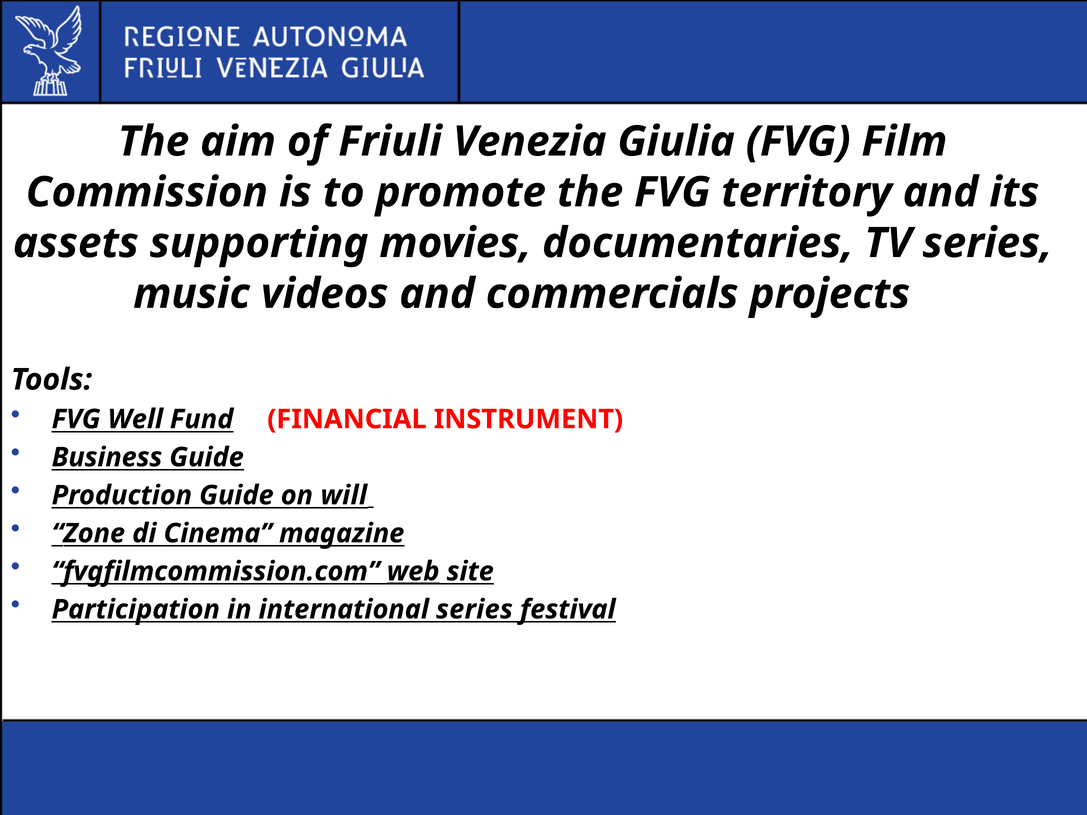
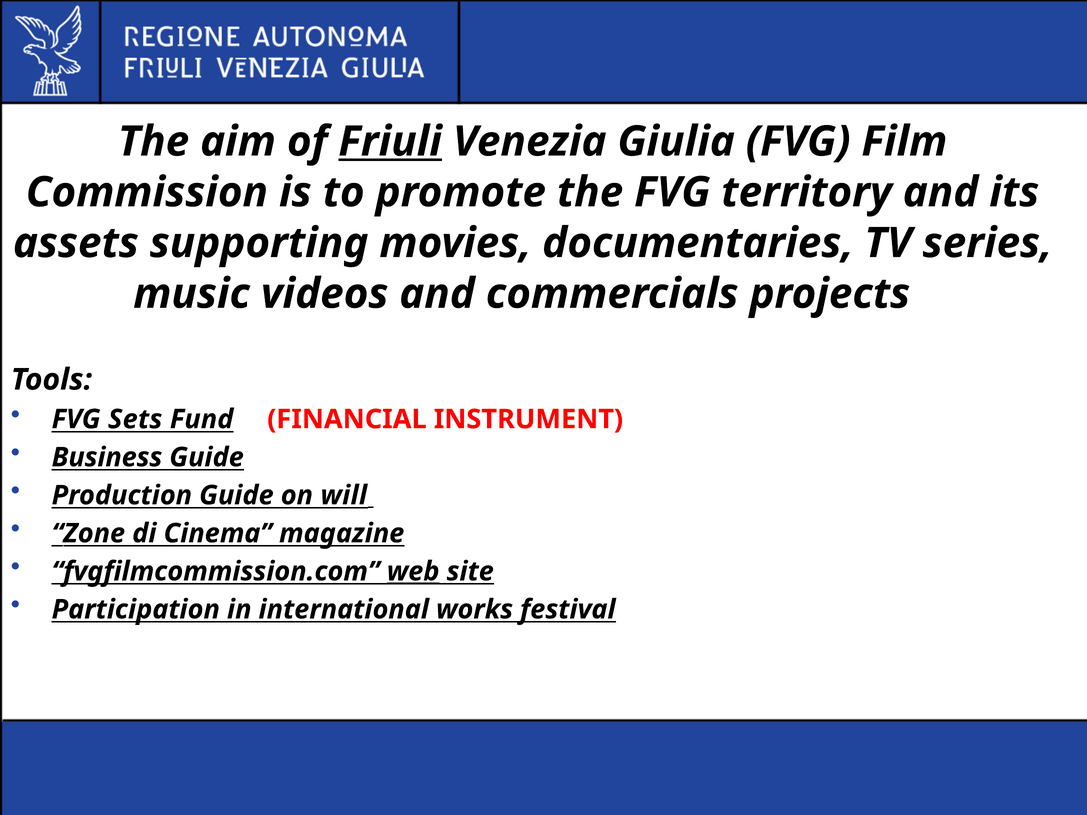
Friuli underline: none -> present
Well: Well -> Sets
international series: series -> works
